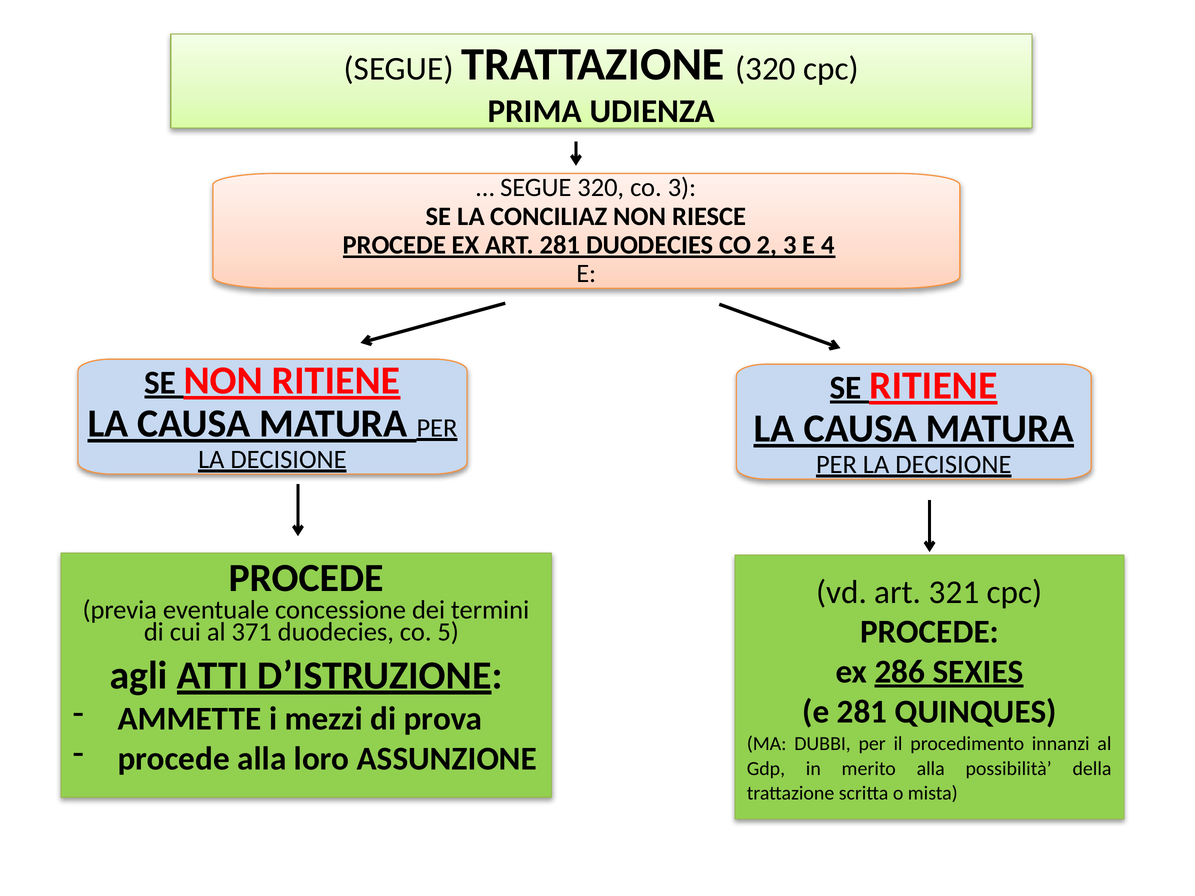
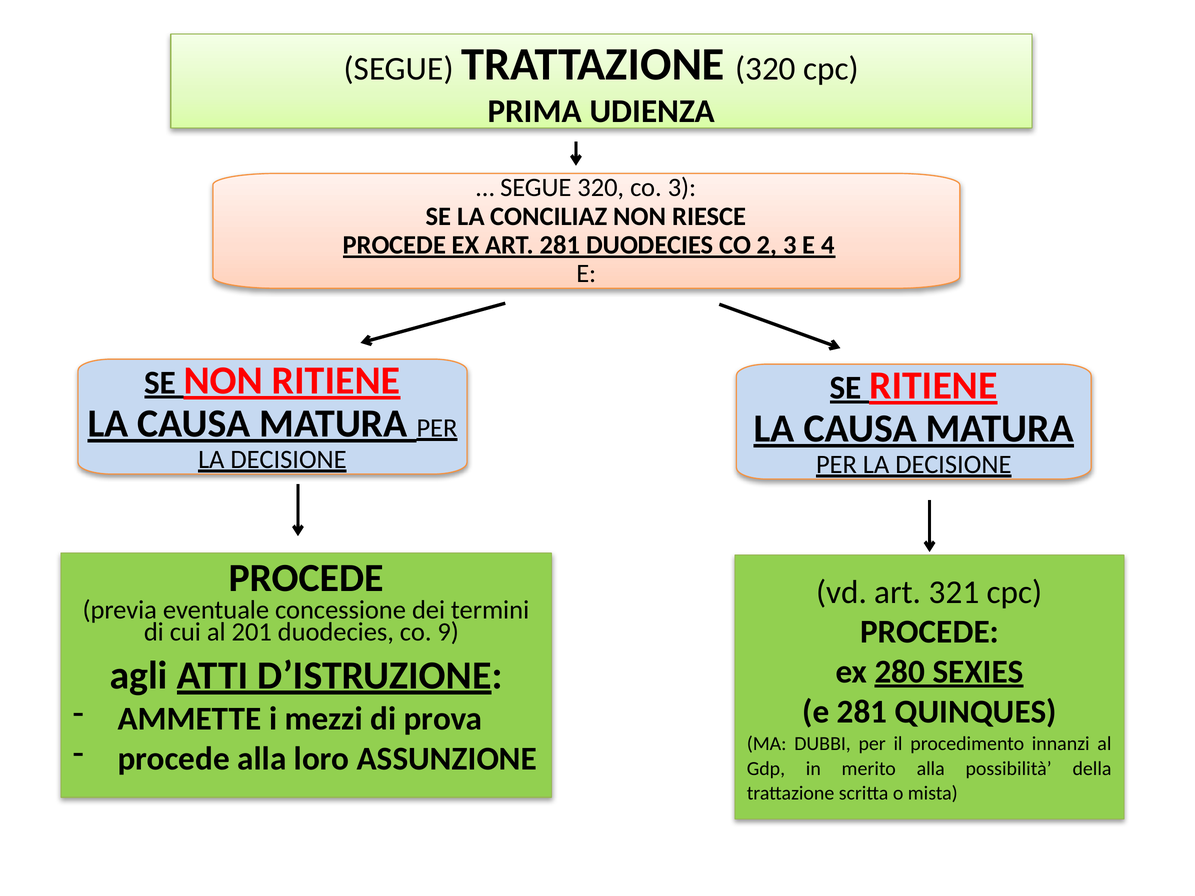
371: 371 -> 201
5: 5 -> 9
286: 286 -> 280
